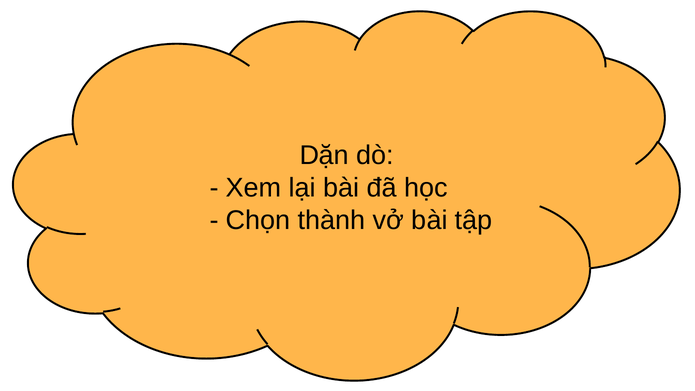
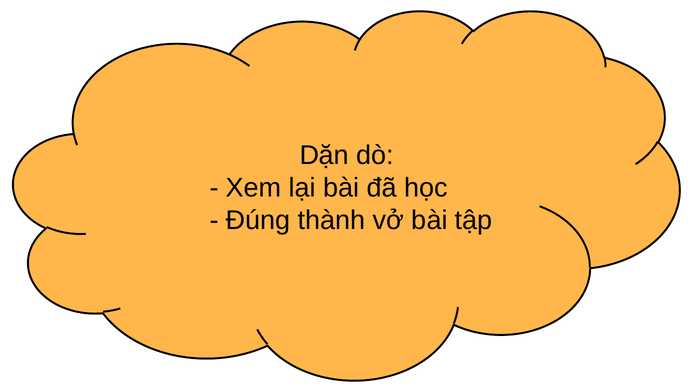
Chọn: Chọn -> Đúng
